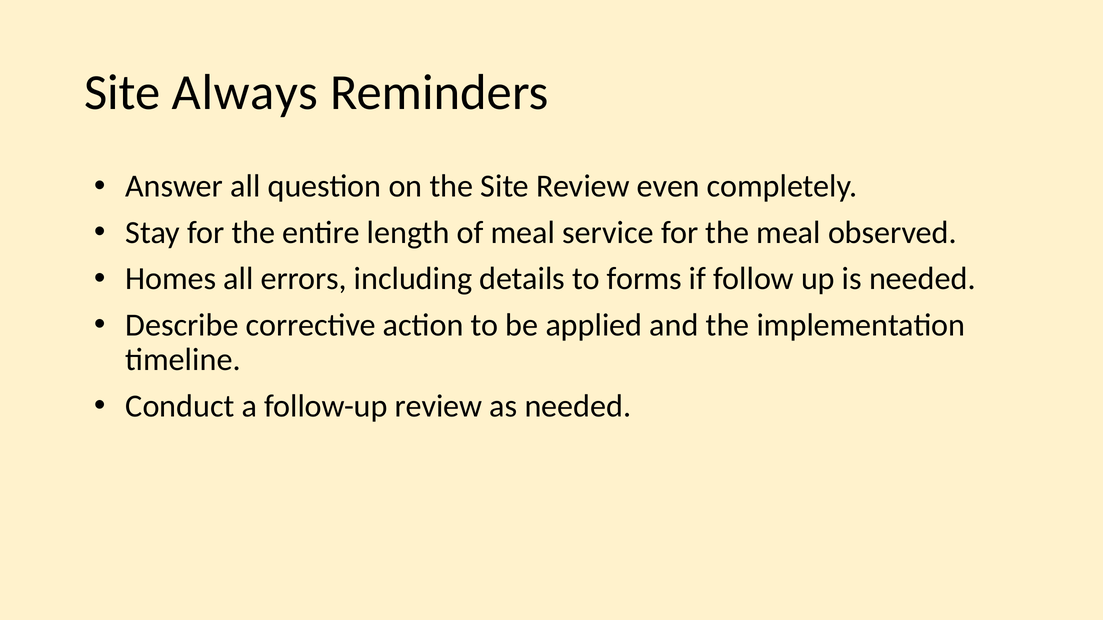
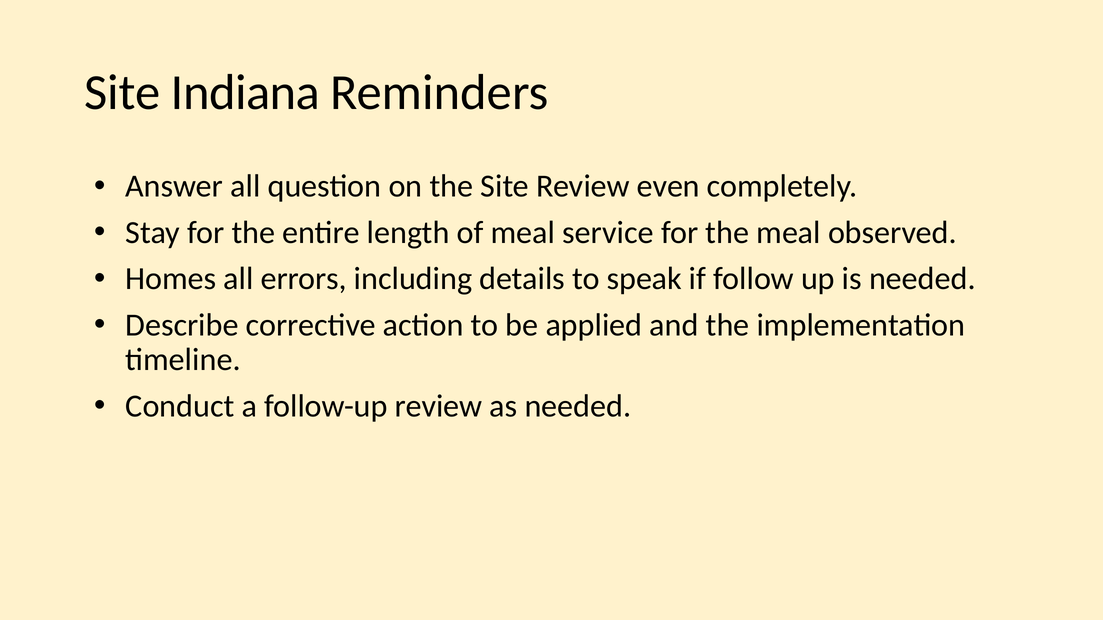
Always: Always -> Indiana
forms: forms -> speak
